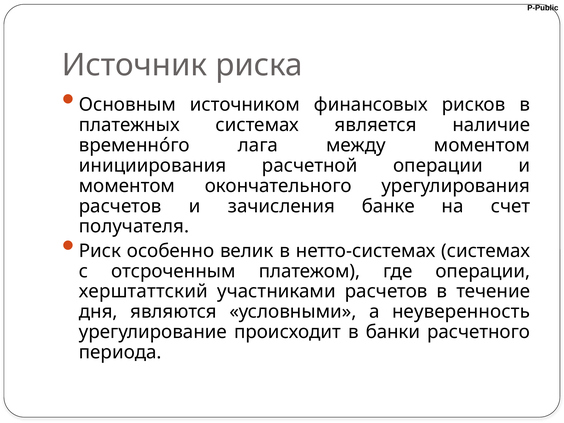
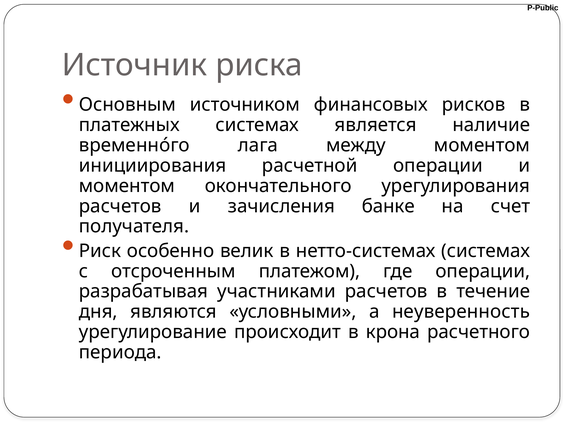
херштаттский: херштаттский -> разрабатывая
банки: банки -> крона
